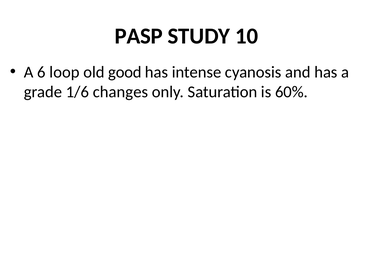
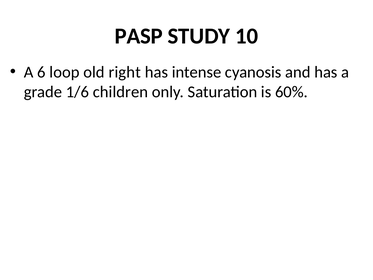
good: good -> right
changes: changes -> children
